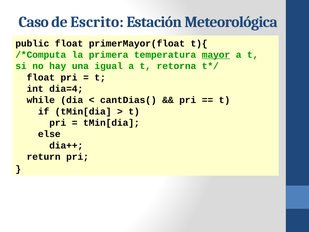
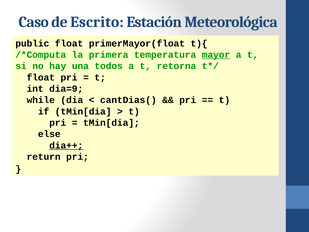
igual: igual -> todos
dia=4: dia=4 -> dia=9
dia++ underline: none -> present
